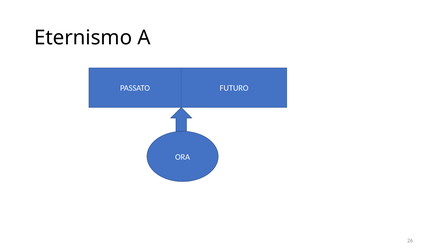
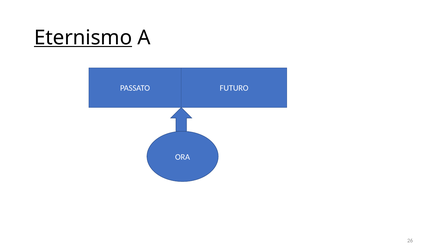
Eternismo underline: none -> present
